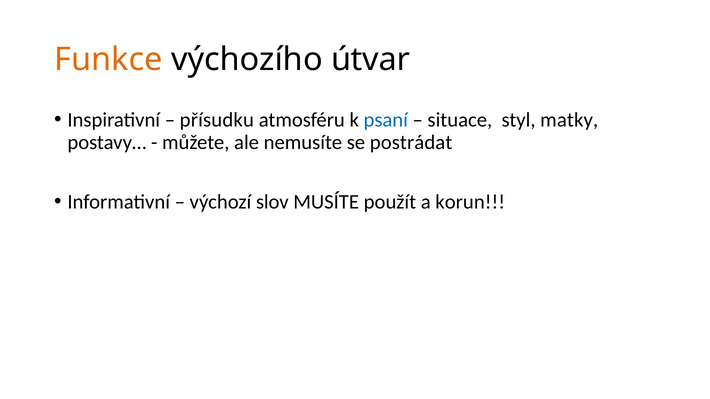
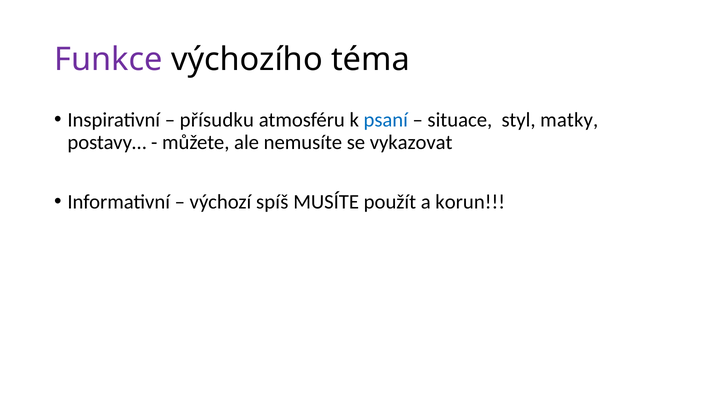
Funkce colour: orange -> purple
útvar: útvar -> téma
postrádat: postrádat -> vykazovat
slov: slov -> spíš
